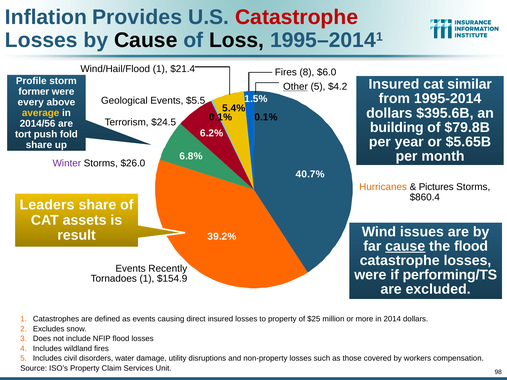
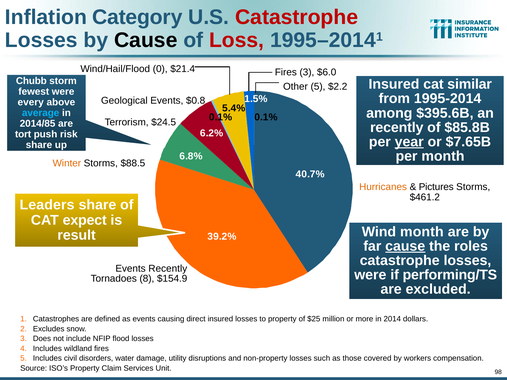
Provides: Provides -> Category
Loss colour: black -> red
Wind/Hail/Flood 1: 1 -> 0
Fires 8: 8 -> 3
Profile: Profile -> Chubb
Other underline: present -> none
$4.2: $4.2 -> $2.2
former: former -> fewest
$5.5: $5.5 -> $0.8
dollars at (389, 113): dollars -> among
average colour: yellow -> light blue
2014/56: 2014/56 -> 2014/85
building at (397, 127): building -> recently
$79.8B: $79.8B -> $85.8B
fold: fold -> risk
year underline: none -> present
$5.65B: $5.65B -> $7.65B
Winter colour: purple -> orange
$26.0: $26.0 -> $88.5
$860.4: $860.4 -> $461.2
assets: assets -> expect
Wind issues: issues -> month
the flood: flood -> roles
Tornadoes 1: 1 -> 8
